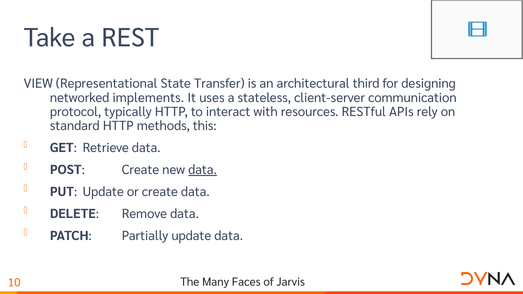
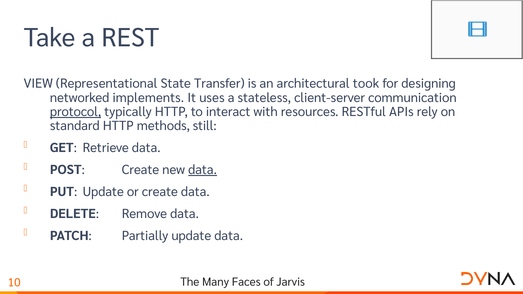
third: third -> took
protocol underline: none -> present
this: this -> still
